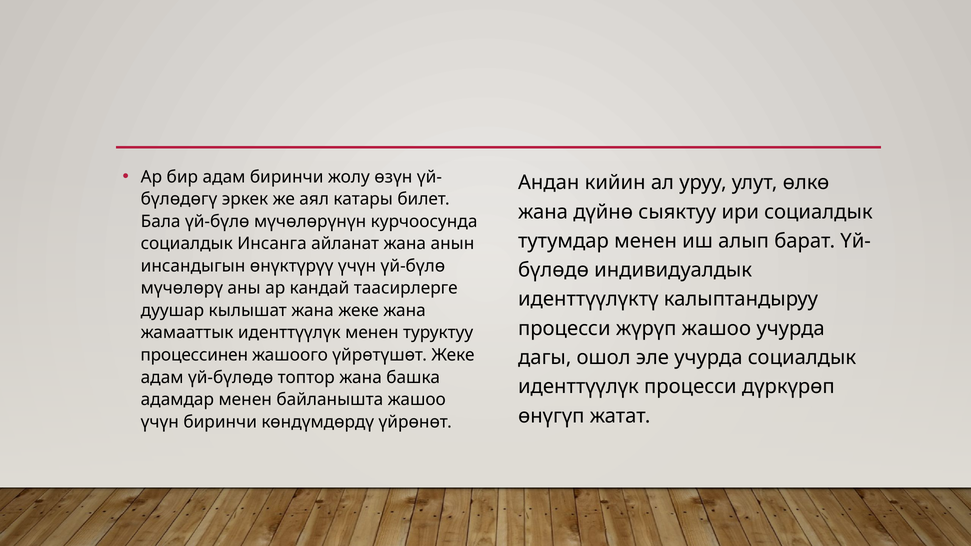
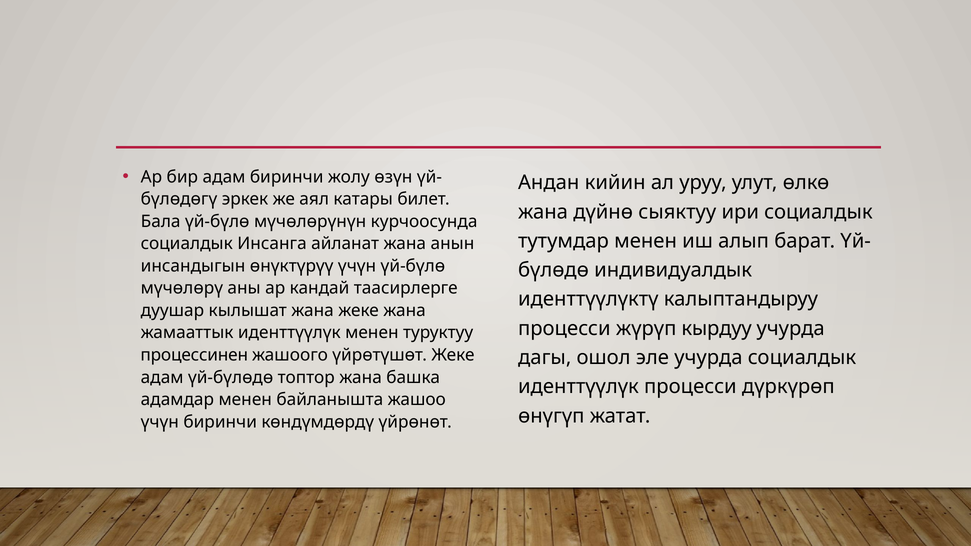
жүрүп жашоо: жашоо -> кырдуу
